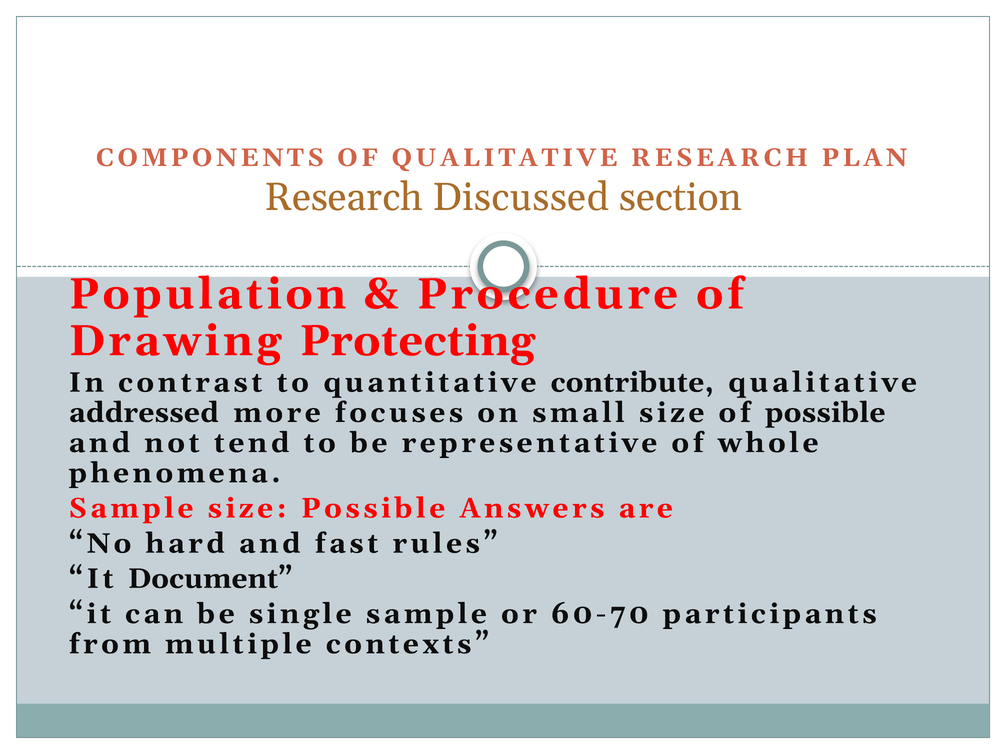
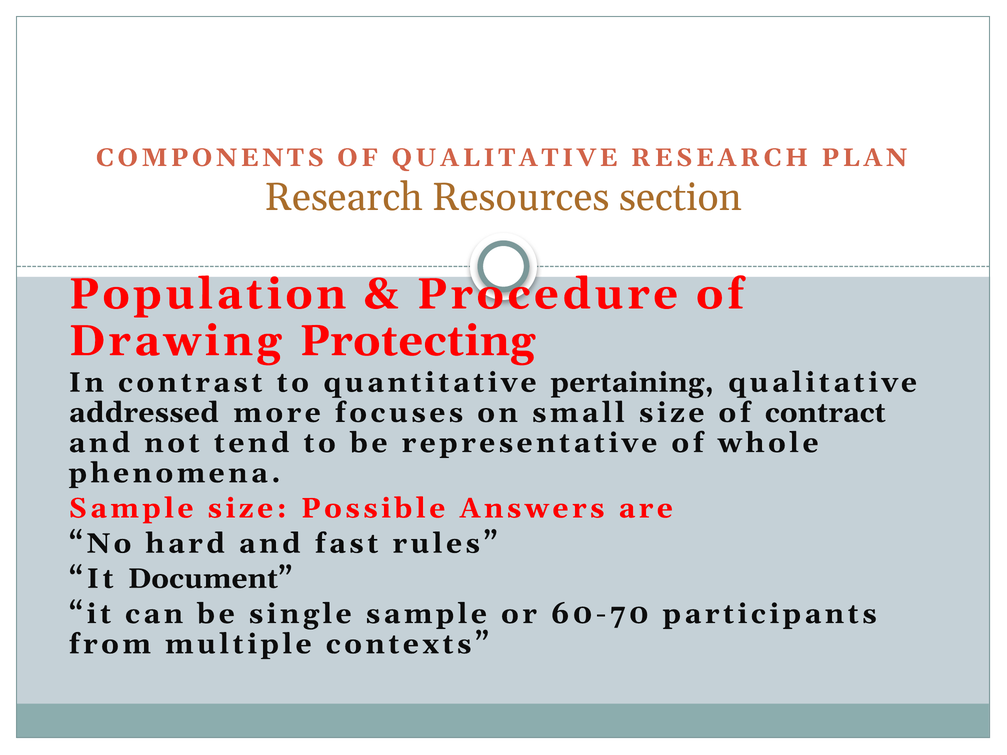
Discussed: Discussed -> Resources
contribute: contribute -> pertaining
of possible: possible -> contract
